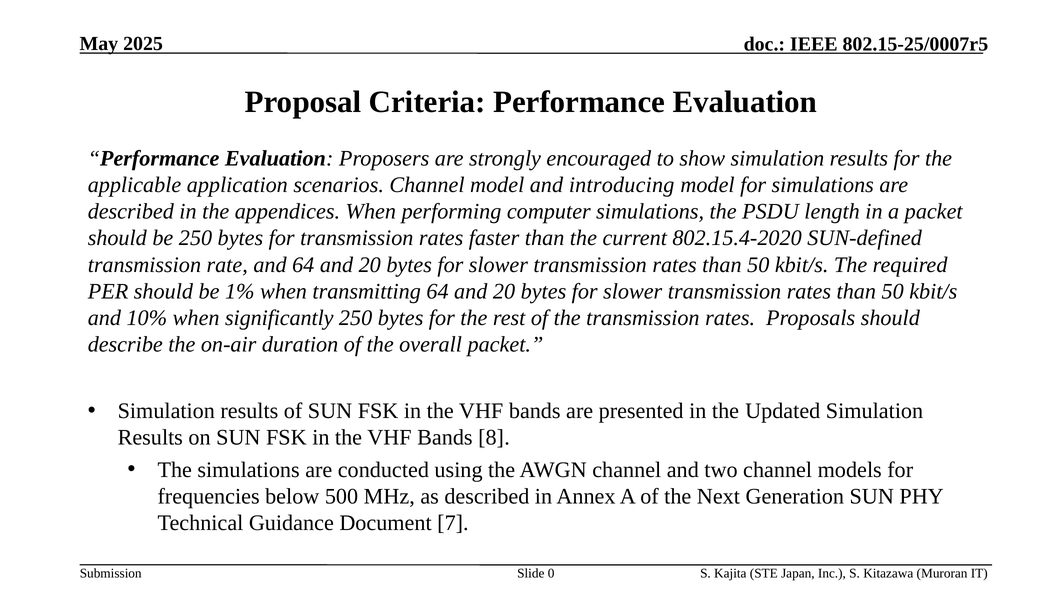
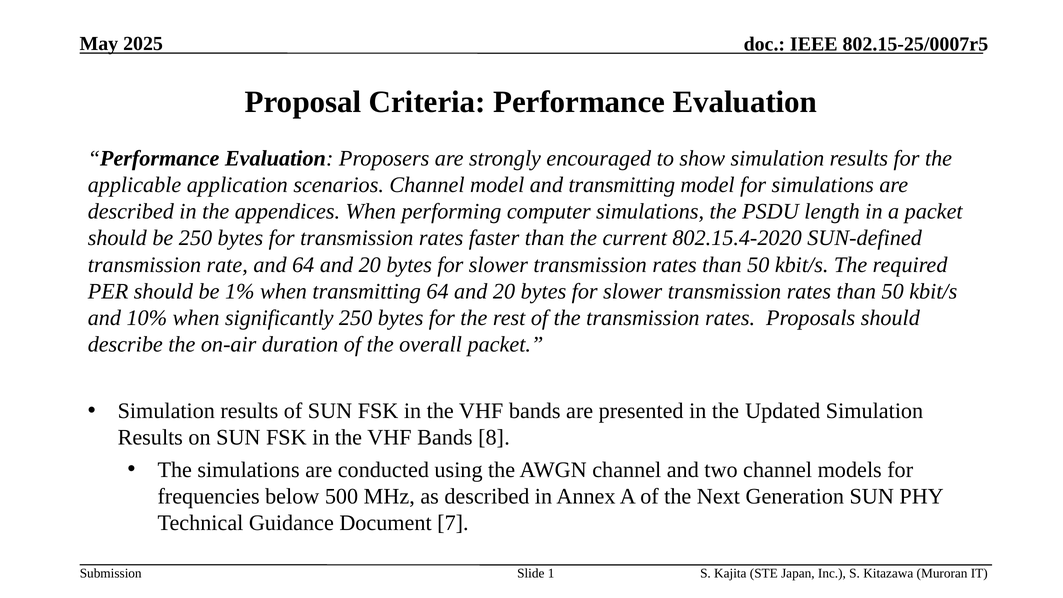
and introducing: introducing -> transmitting
0: 0 -> 1
